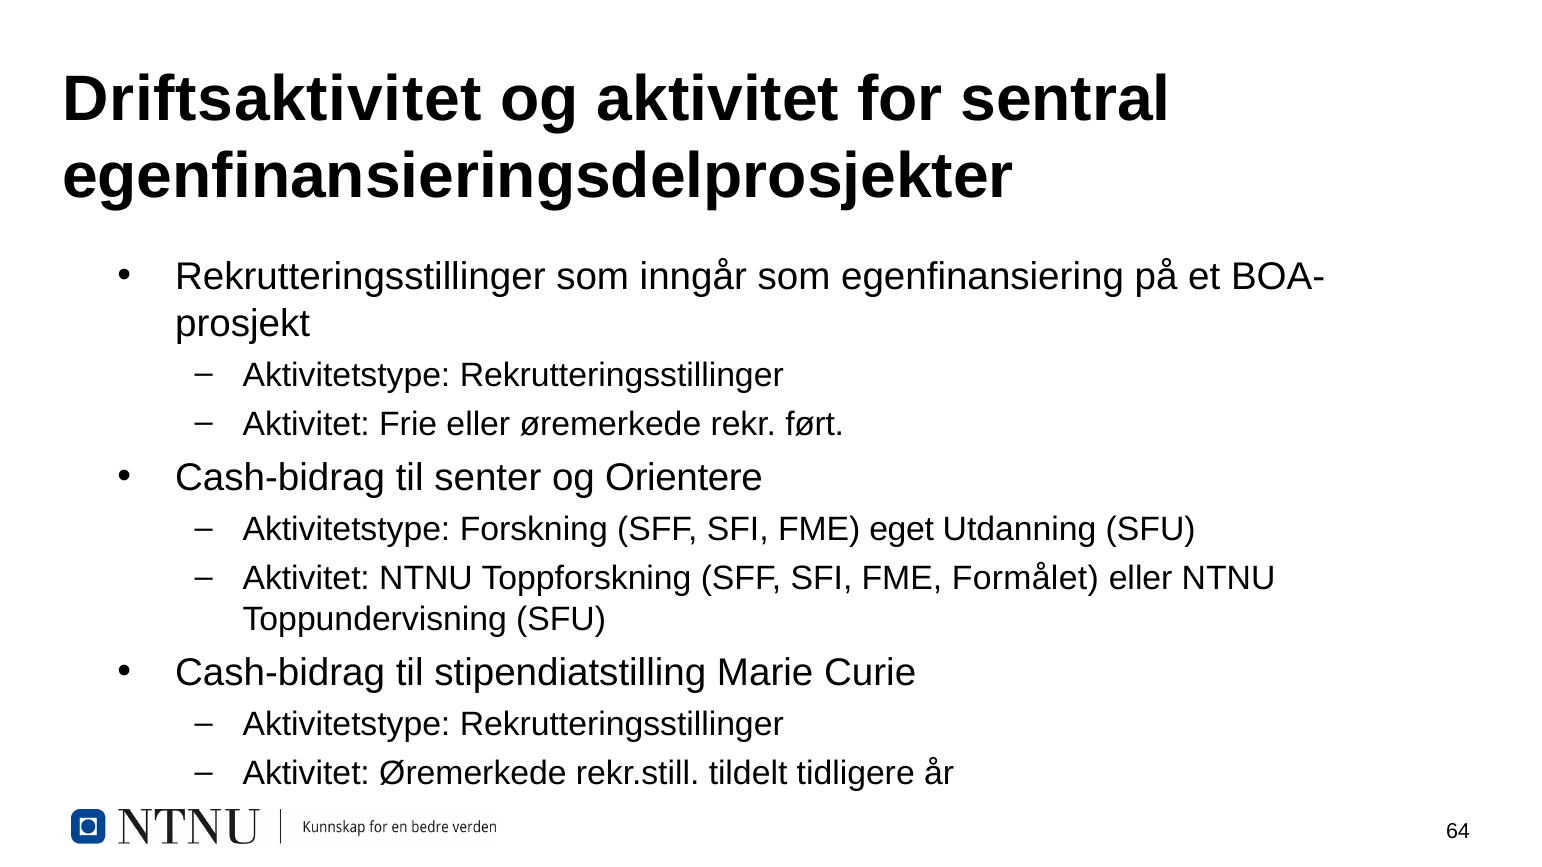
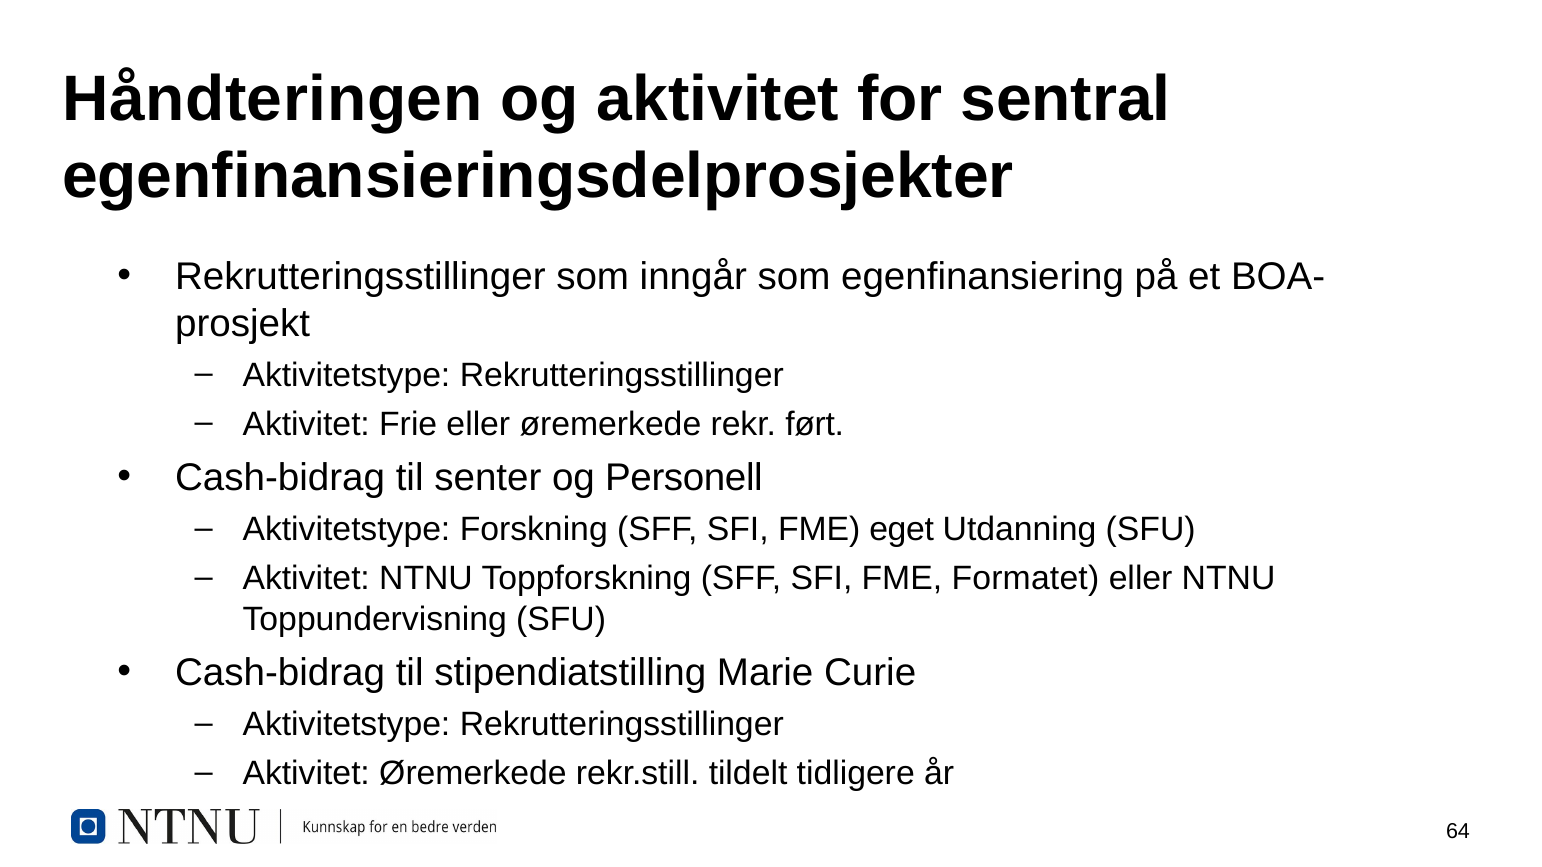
Driftsaktivitet: Driftsaktivitet -> Håndteringen
Orientere: Orientere -> Personell
Formålet: Formålet -> Formatet
